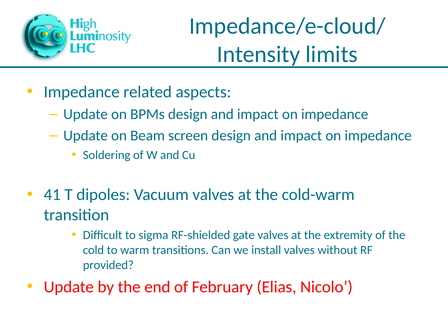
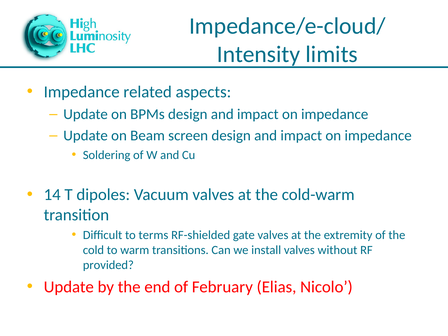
41: 41 -> 14
sigma: sigma -> terms
